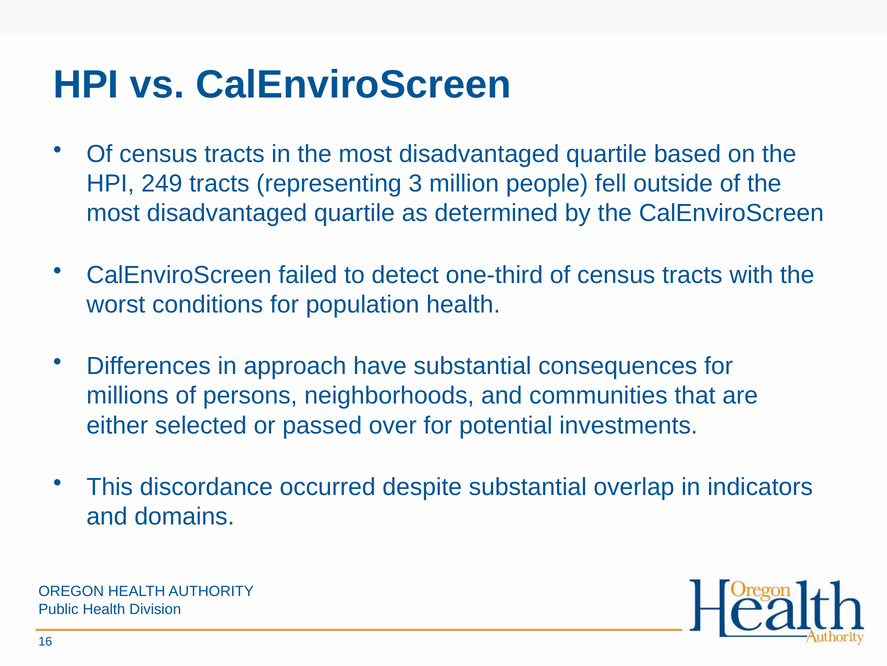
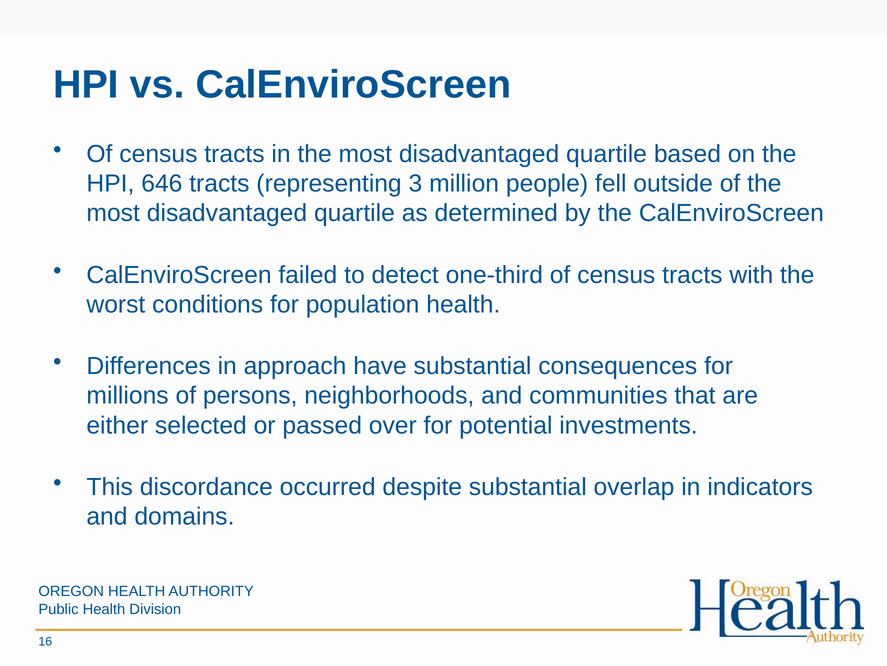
249: 249 -> 646
